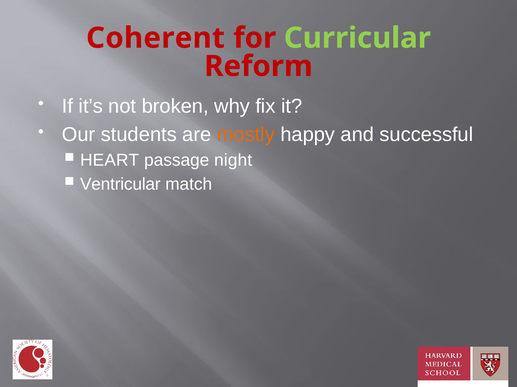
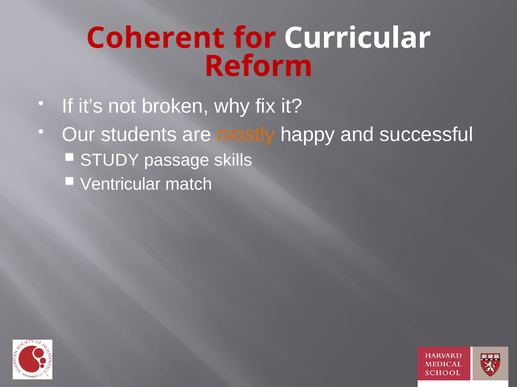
Curricular colour: light green -> white
HEART: HEART -> STUDY
night: night -> skills
